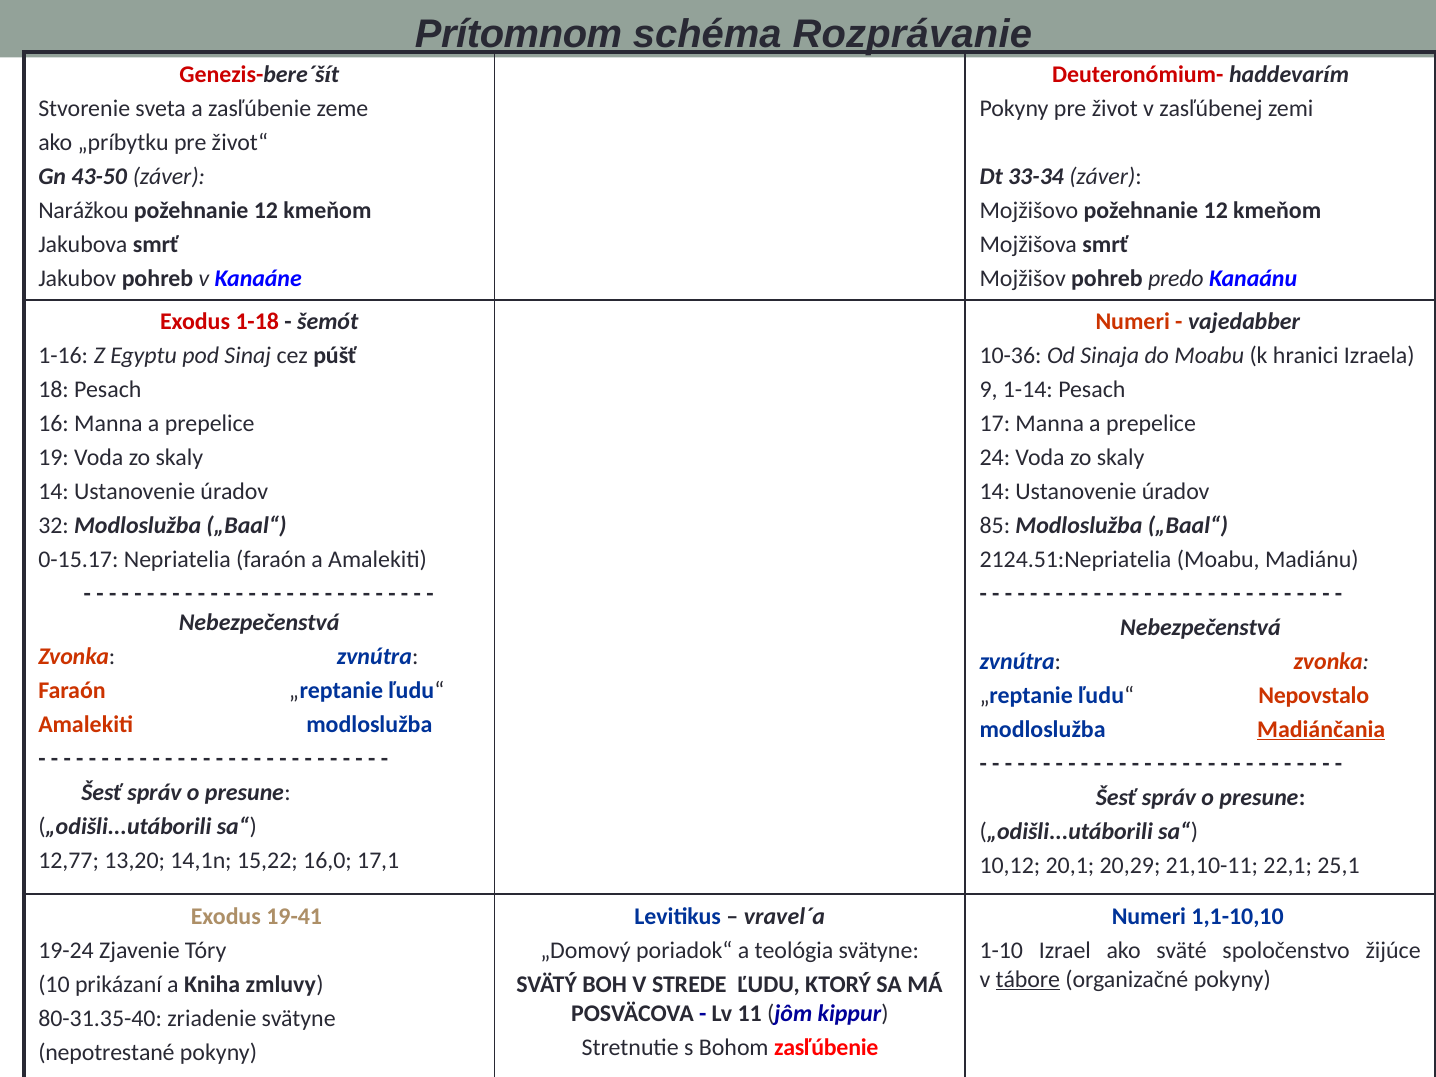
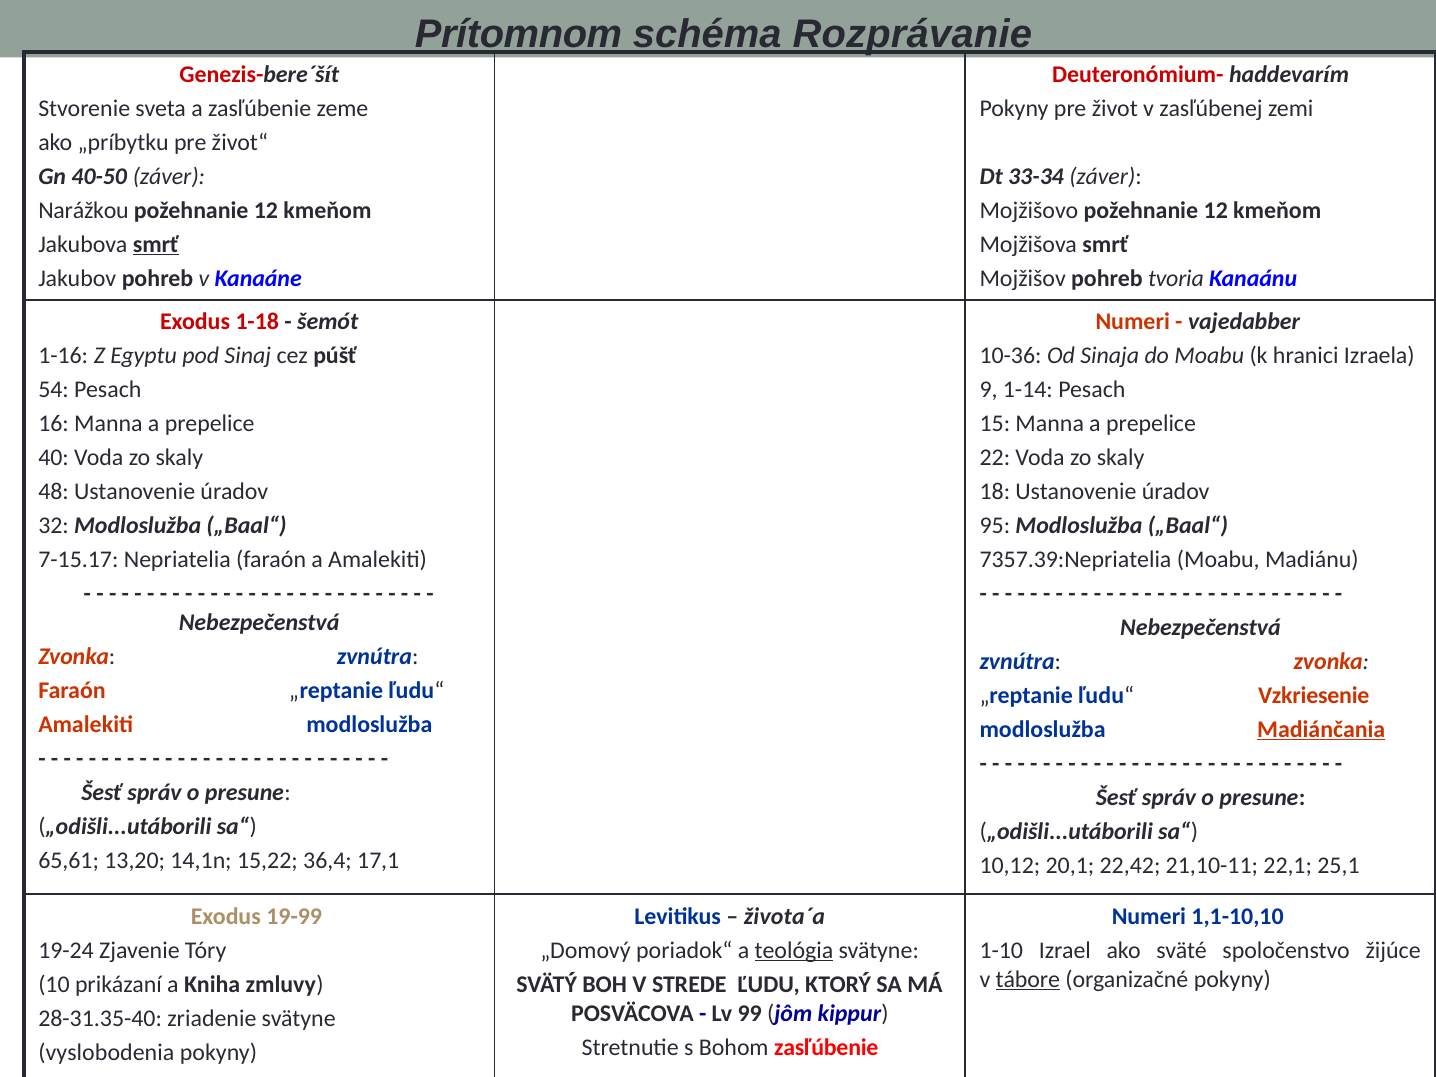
43-50: 43-50 -> 40-50
smrť at (156, 244) underline: none -> present
predo: predo -> tvoria
18: 18 -> 54
17: 17 -> 15
19: 19 -> 40
24: 24 -> 22
14 at (54, 492): 14 -> 48
14 at (995, 492): 14 -> 18
85: 85 -> 95
0-15.17: 0-15.17 -> 7-15.17
2124.51:Nepriatelia: 2124.51:Nepriatelia -> 7357.39:Nepriatelia
Nepovstalo: Nepovstalo -> Vzkriesenie
12,77: 12,77 -> 65,61
16,0: 16,0 -> 36,4
20,29: 20,29 -> 22,42
19-41: 19-41 -> 19-99
vravel´a: vravel´a -> života´a
teológia underline: none -> present
11: 11 -> 99
80-31.35-40: 80-31.35-40 -> 28-31.35-40
nepotrestané: nepotrestané -> vyslobodenia
